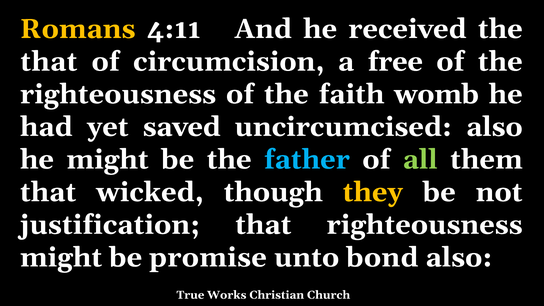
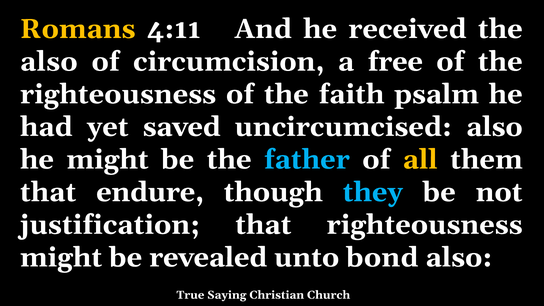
that at (49, 62): that -> also
womb: womb -> psalm
all colour: light green -> yellow
wicked: wicked -> endure
they colour: yellow -> light blue
promise: promise -> revealed
Works: Works -> Saying
